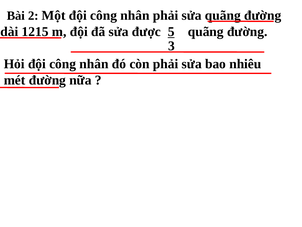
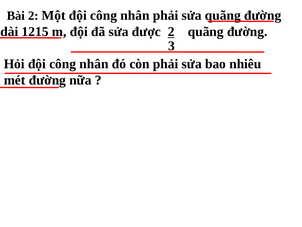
được 5: 5 -> 2
